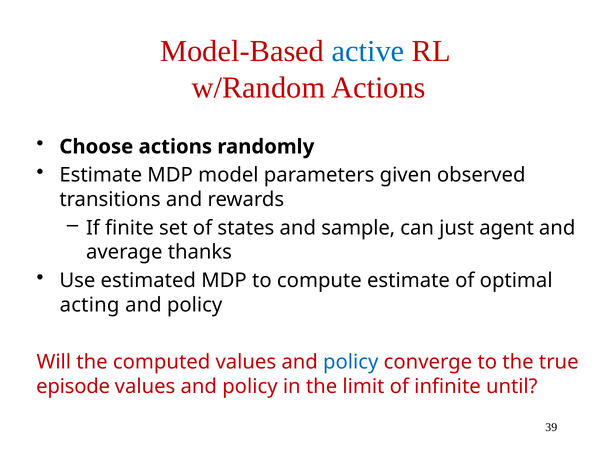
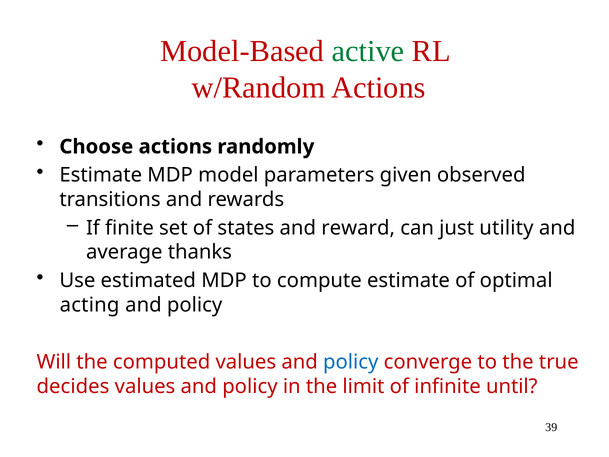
active colour: blue -> green
sample: sample -> reward
agent: agent -> utility
episode: episode -> decides
